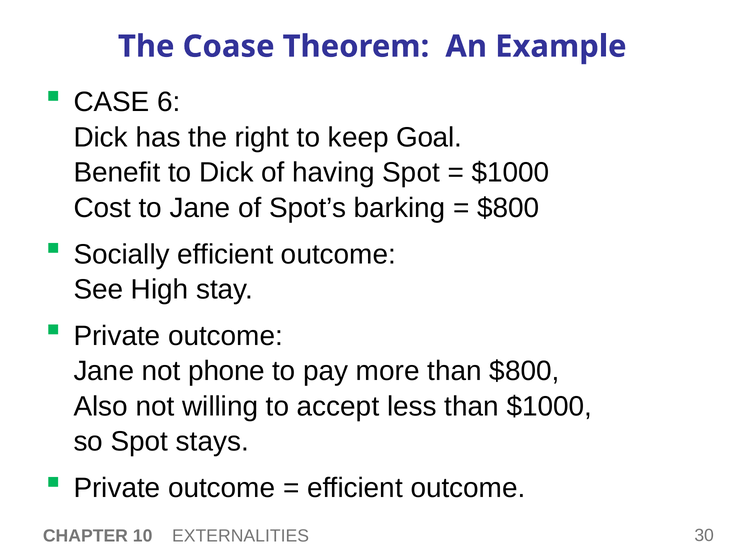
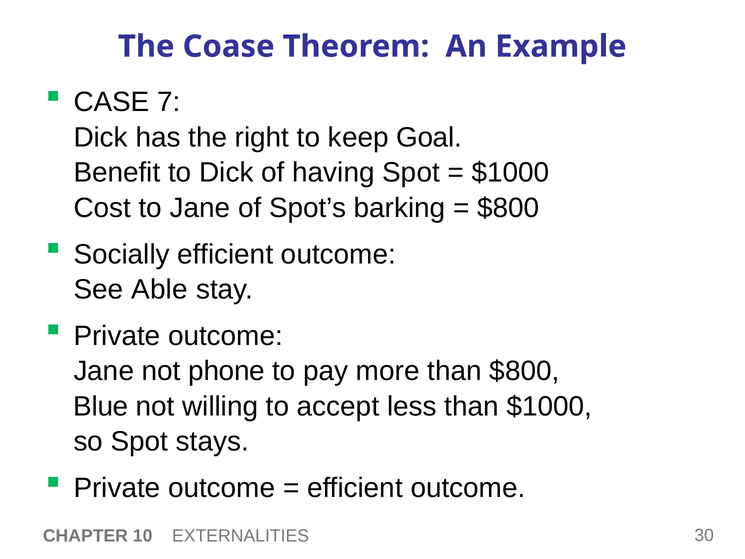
6: 6 -> 7
High: High -> Able
Also: Also -> Blue
